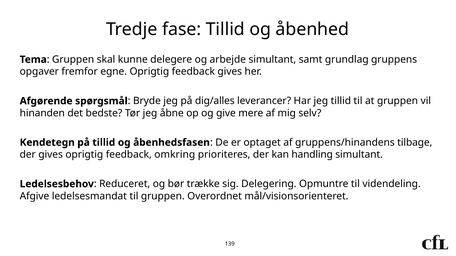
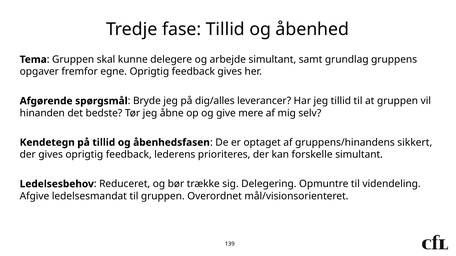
tilbage: tilbage -> sikkert
omkring: omkring -> lederens
handling: handling -> forskelle
